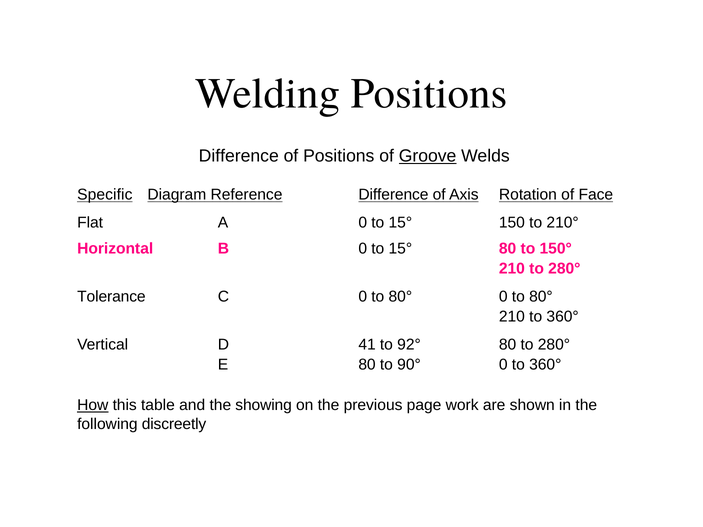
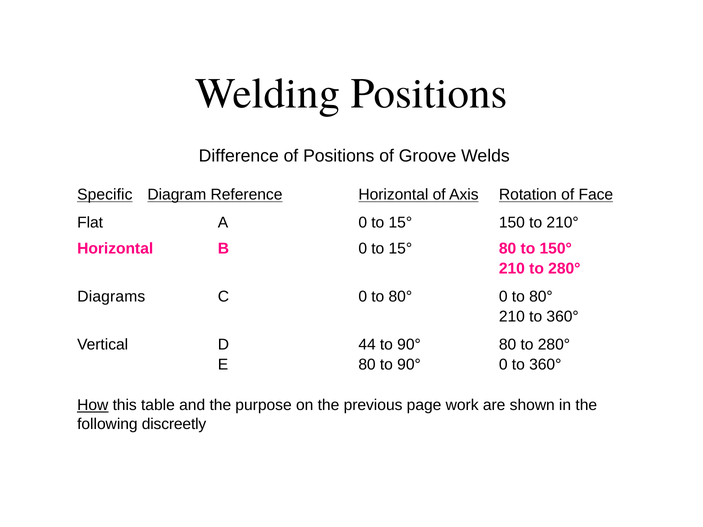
Groove underline: present -> none
Reference Difference: Difference -> Horizontal
Tolerance: Tolerance -> Diagrams
41: 41 -> 44
92° at (409, 345): 92° -> 90°
showing: showing -> purpose
